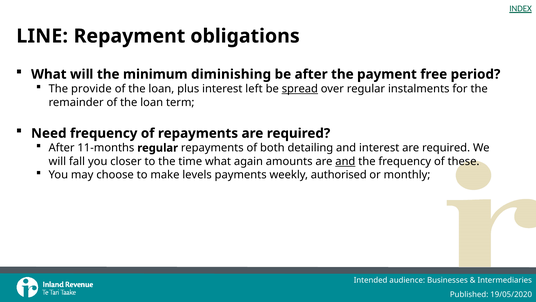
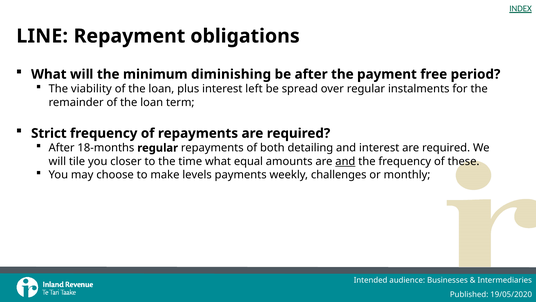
provide: provide -> viability
spread underline: present -> none
Need: Need -> Strict
11-months: 11-months -> 18-months
fall: fall -> tile
again: again -> equal
authorised: authorised -> challenges
